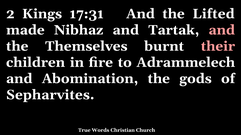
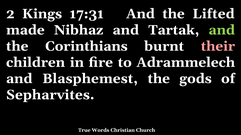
and at (222, 30) colour: pink -> light green
Themselves: Themselves -> Corinthians
Abomination: Abomination -> Blasphemest
